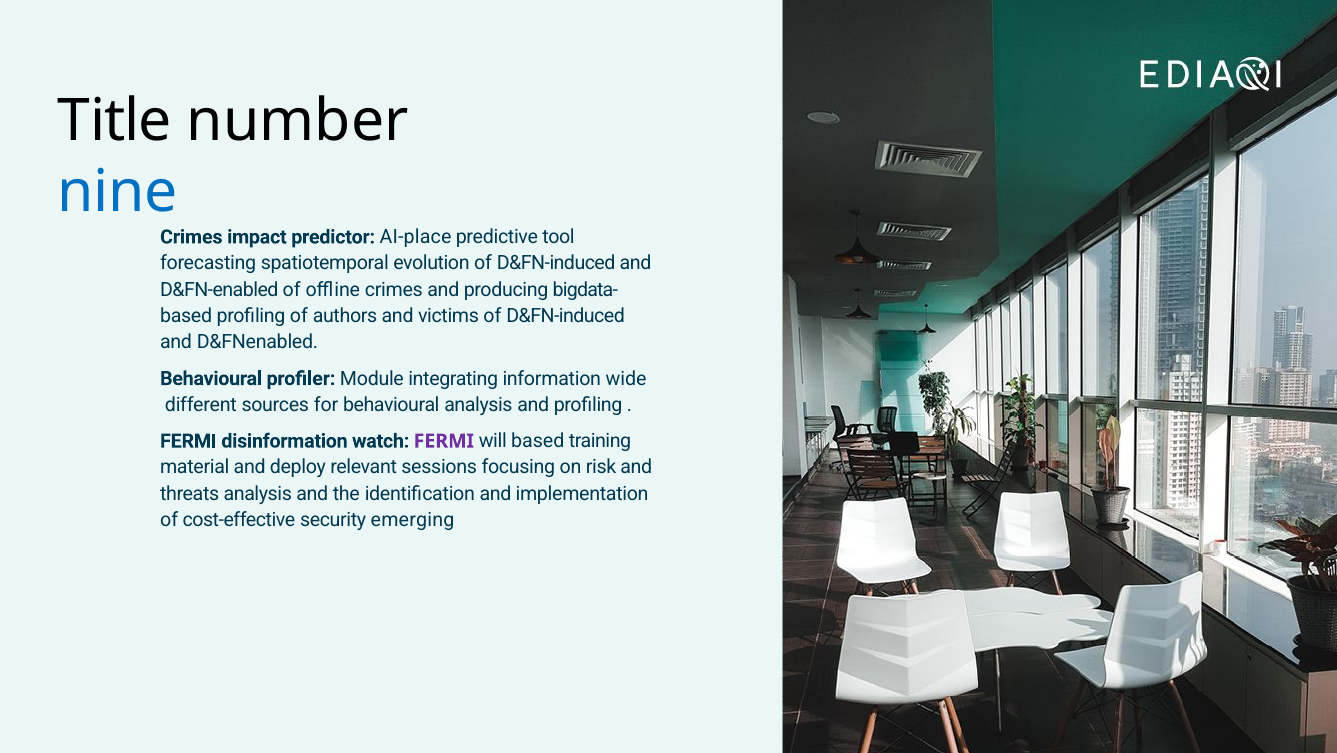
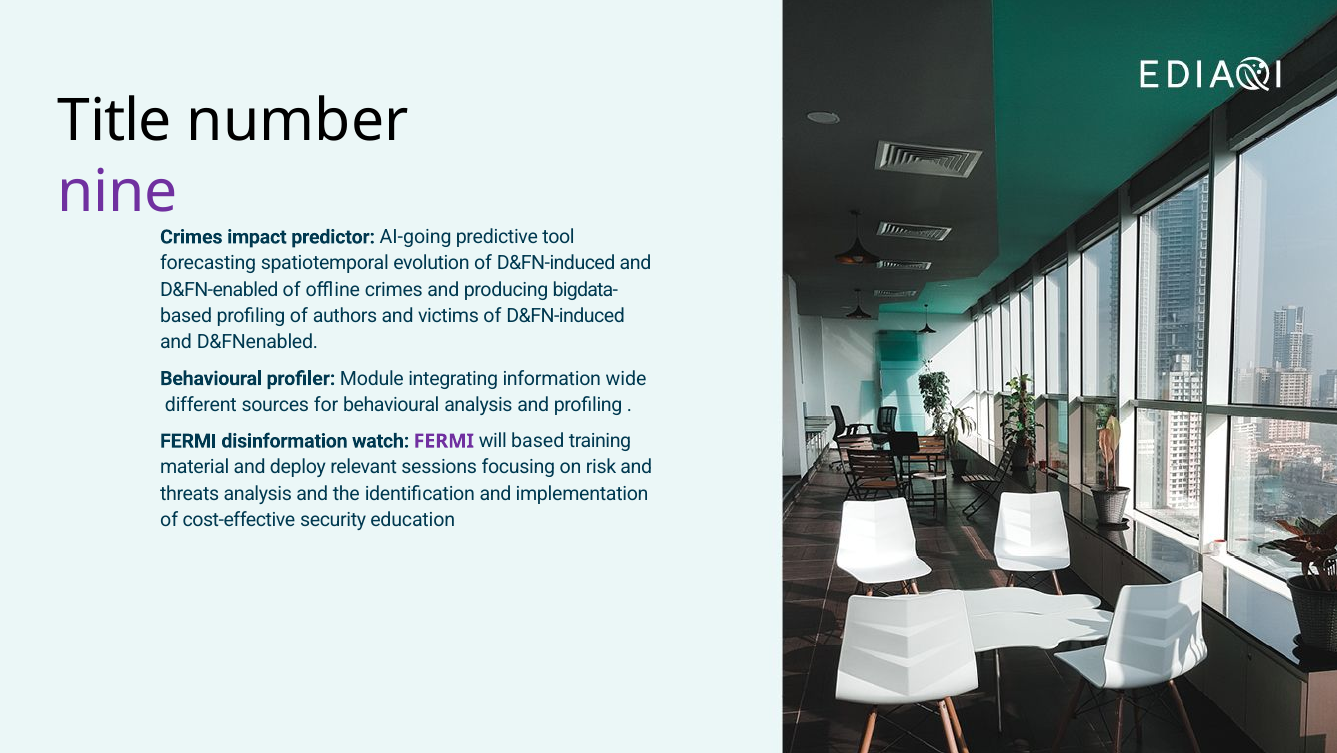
nine colour: blue -> purple
AI-place: AI-place -> AI-going
emerging: emerging -> education
